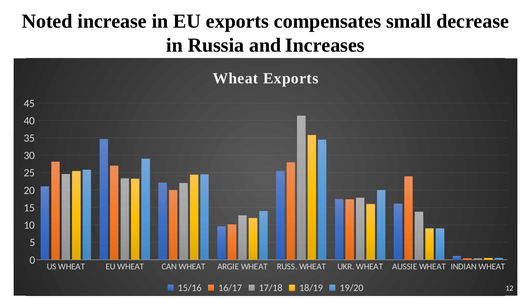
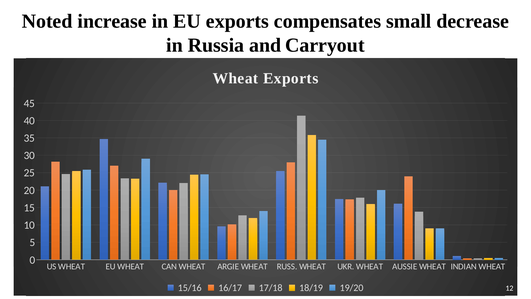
Increases: Increases -> Carryout
